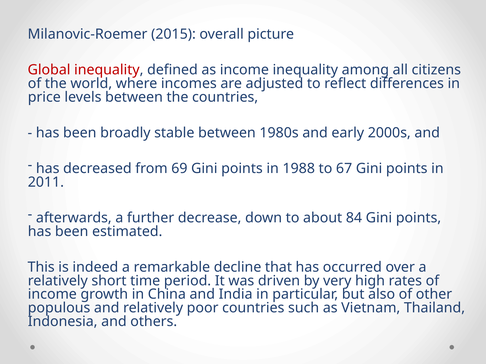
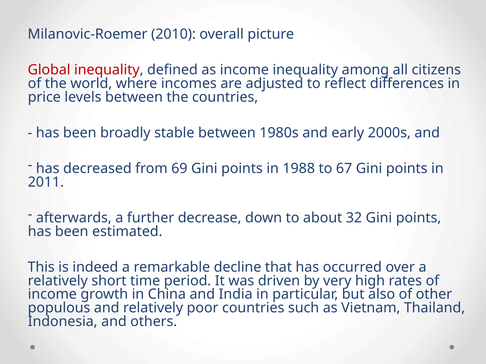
2015: 2015 -> 2010
84: 84 -> 32
